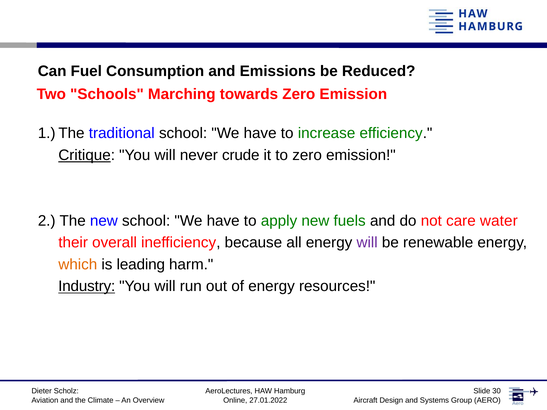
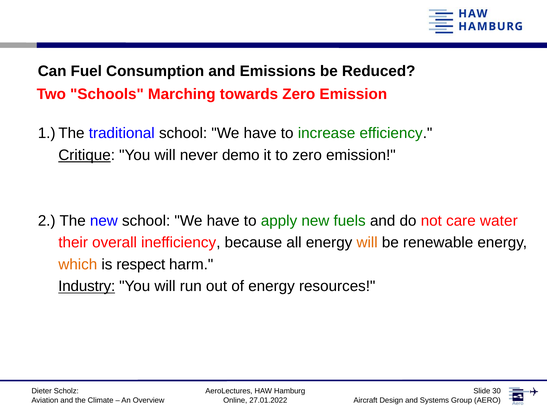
crude: crude -> demo
will at (367, 243) colour: purple -> orange
leading: leading -> respect
